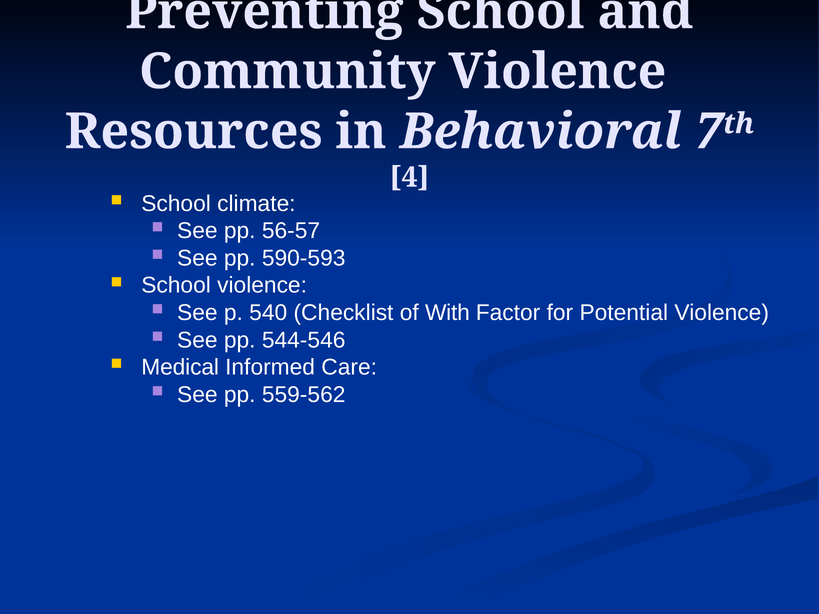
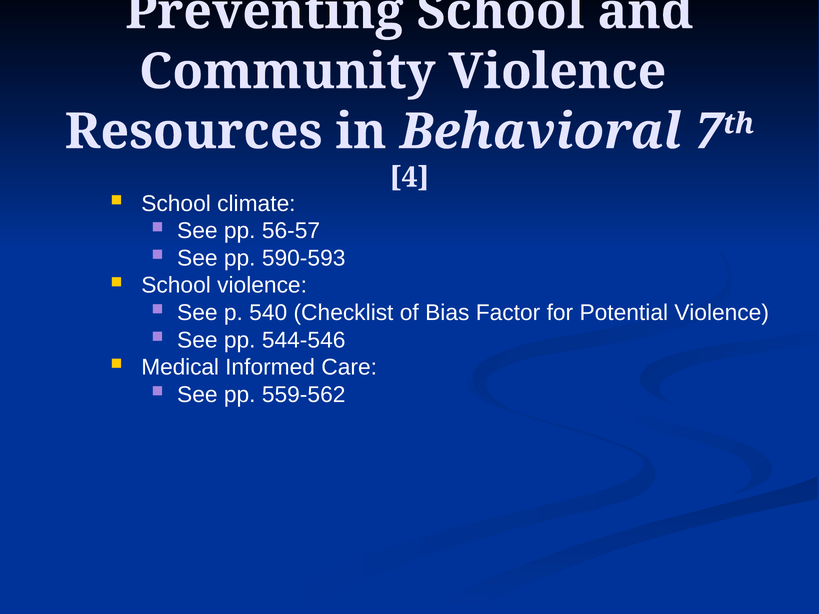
With: With -> Bias
